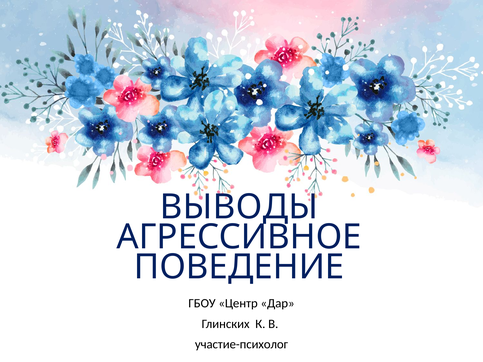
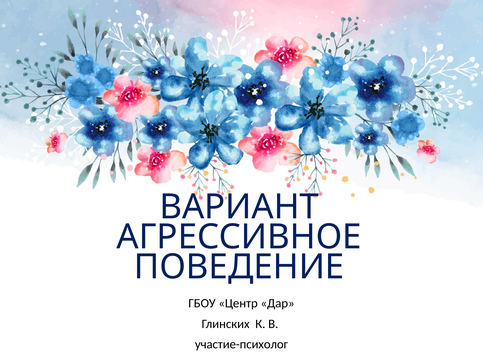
ВЫВОДЫ: ВЫВОДЫ -> ВАРИАНТ
